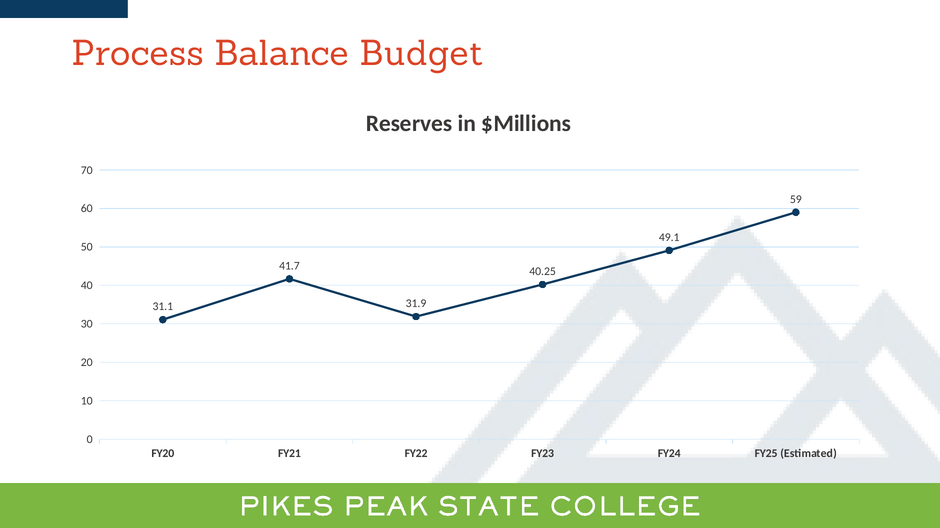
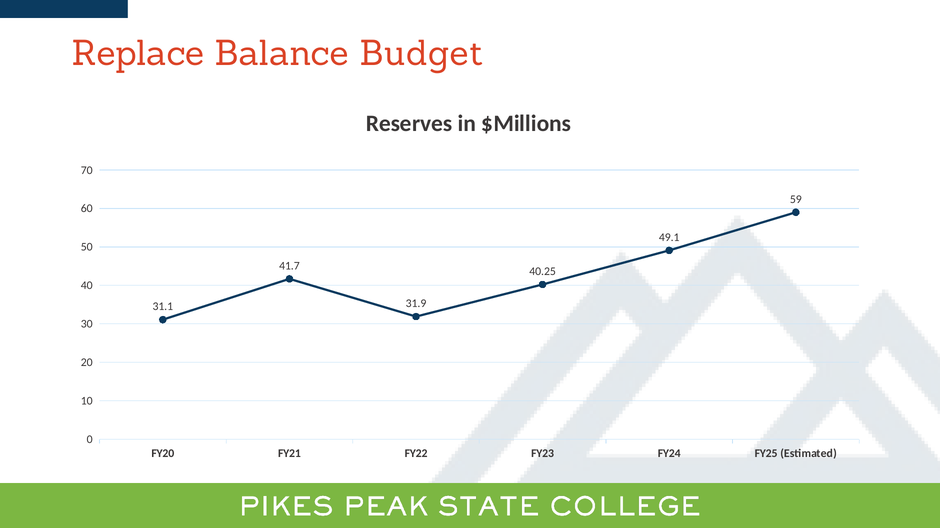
Process: Process -> Replace
